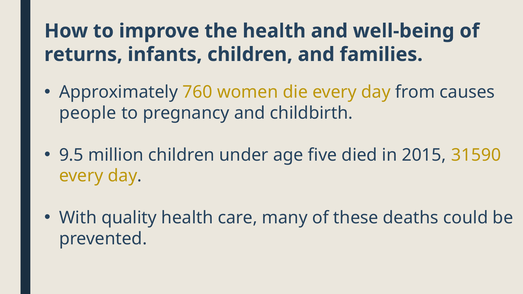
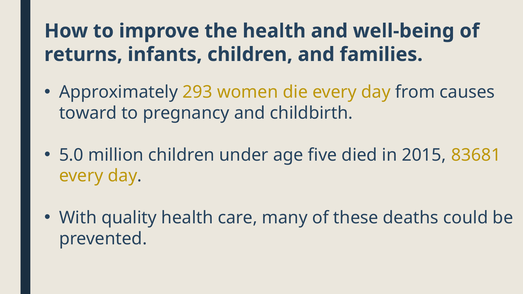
760: 760 -> 293
people: people -> toward
9.5: 9.5 -> 5.0
31590: 31590 -> 83681
